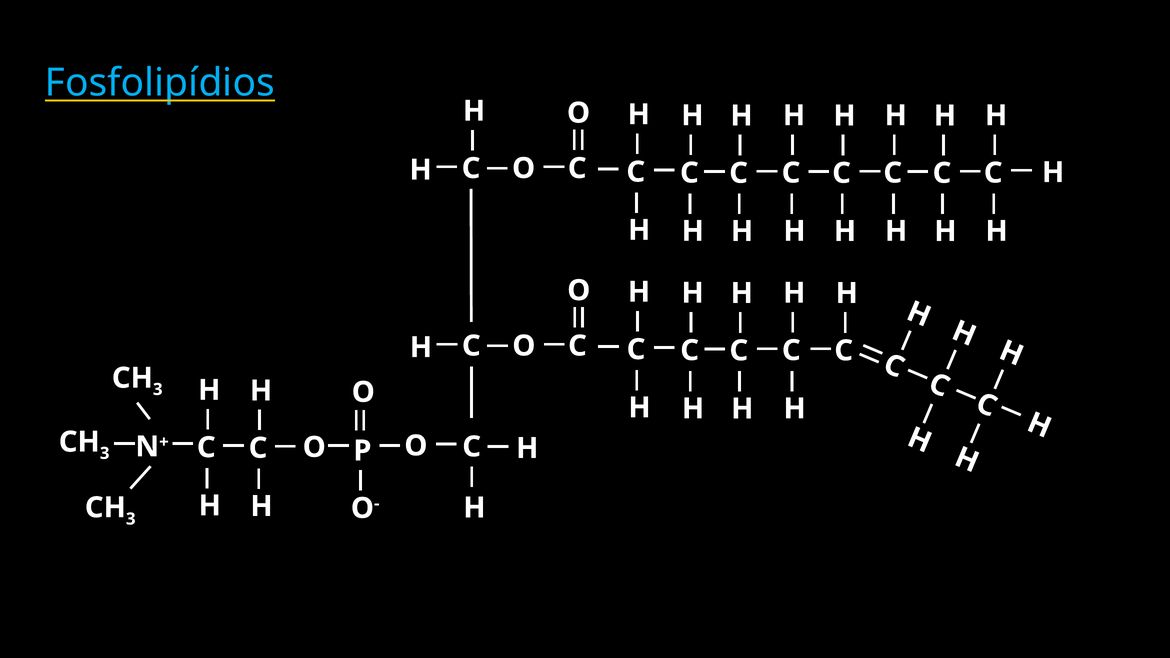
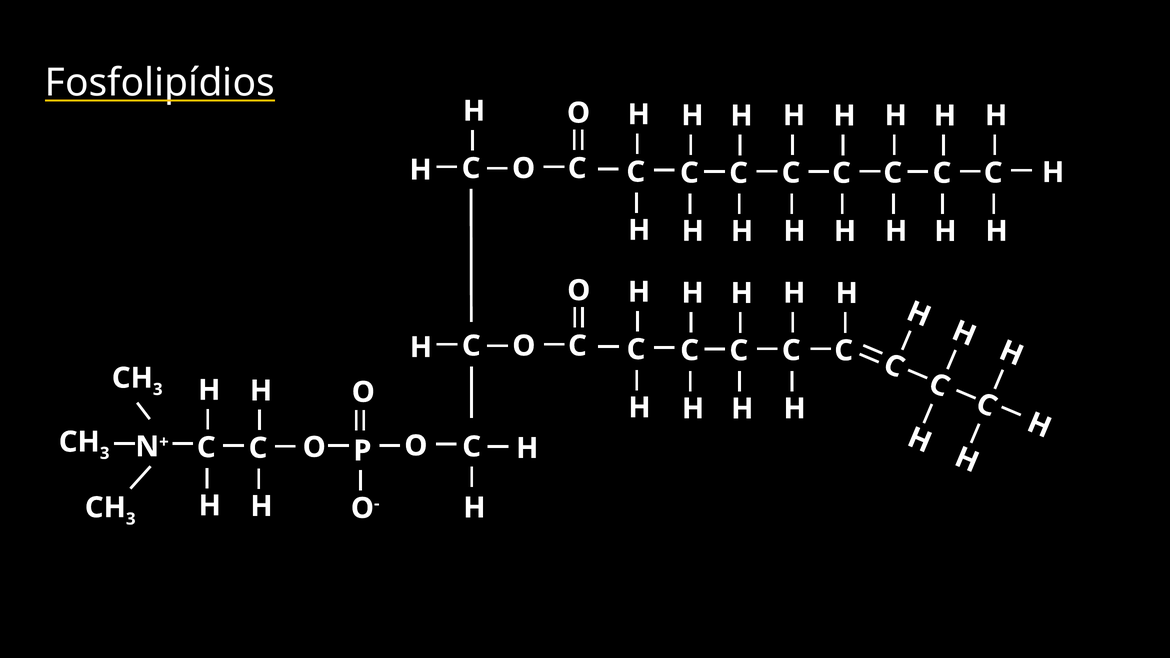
Fosfolipídios colour: light blue -> white
